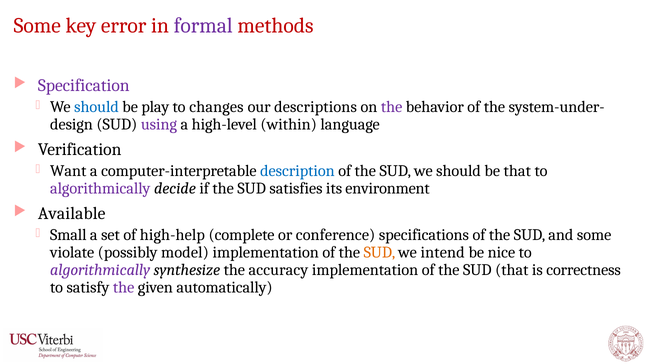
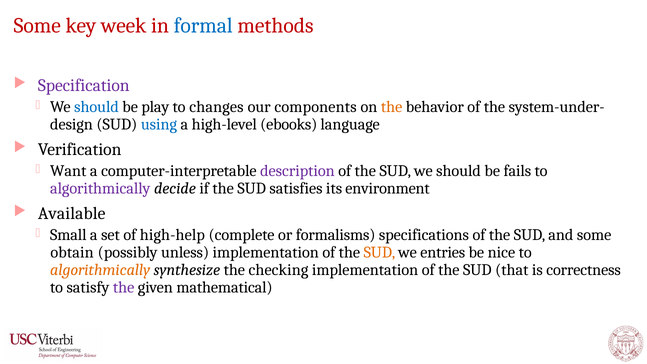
error: error -> week
formal colour: purple -> blue
descriptions: descriptions -> components
the at (392, 107) colour: purple -> orange
using colour: purple -> blue
within: within -> ebooks
description colour: blue -> purple
be that: that -> fails
conference: conference -> formalisms
violate: violate -> obtain
model: model -> unless
intend: intend -> entries
algorithmically at (100, 270) colour: purple -> orange
accuracy: accuracy -> checking
automatically: automatically -> mathematical
